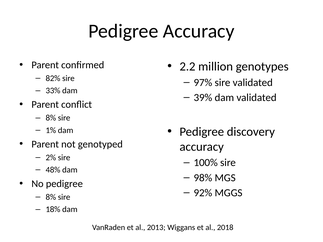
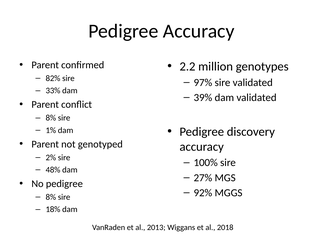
98%: 98% -> 27%
